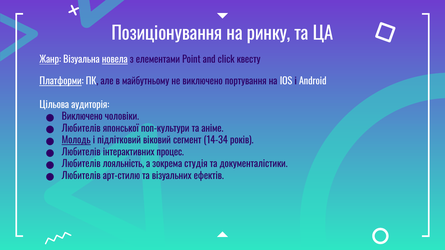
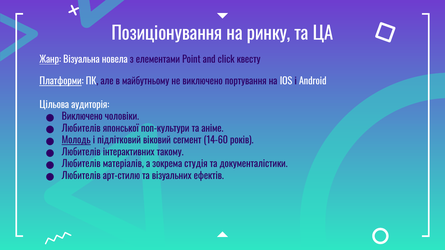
новела underline: present -> none
14-34: 14-34 -> 14-60
процес: процес -> такому
лояльність: лояльність -> матеріалів
